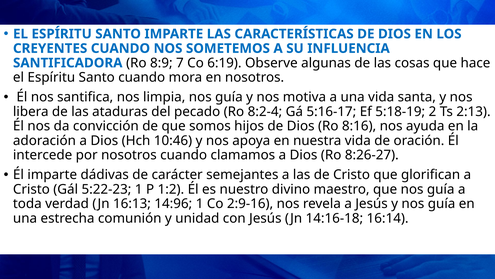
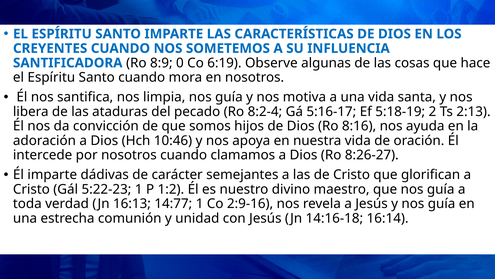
7: 7 -> 0
14:96: 14:96 -> 14:77
